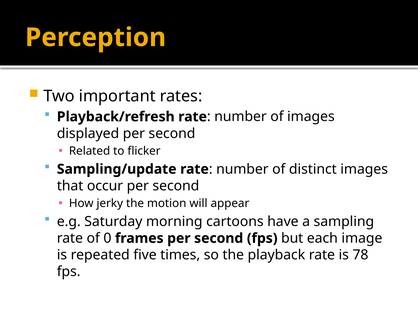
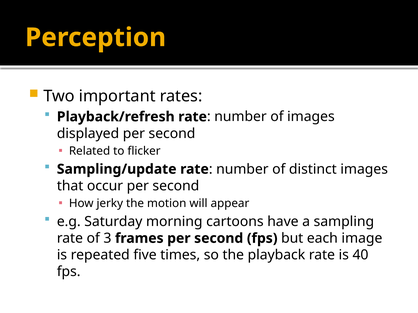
0: 0 -> 3
78: 78 -> 40
